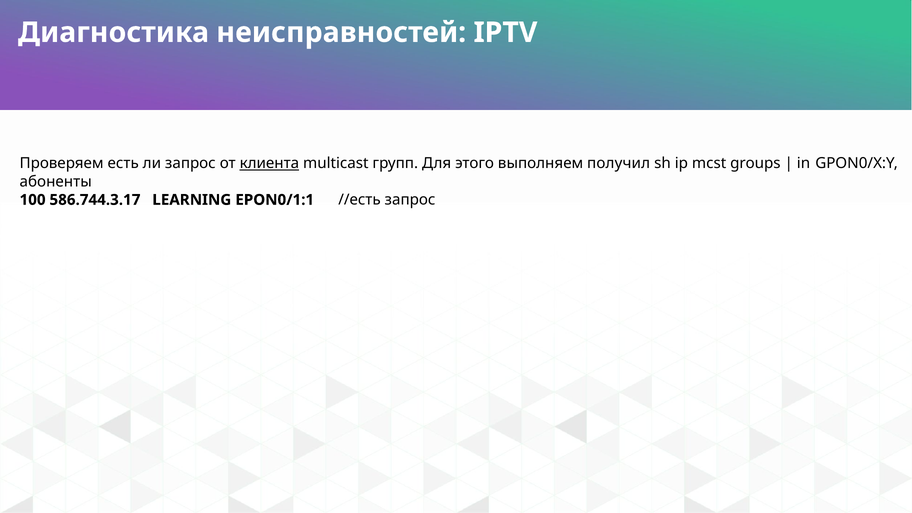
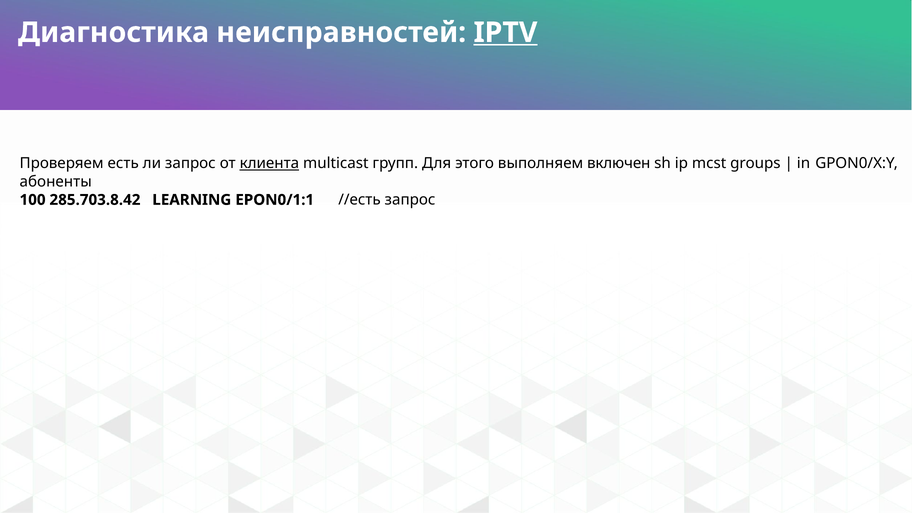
IPTV underline: none -> present
получил: получил -> включен
586.744.3.17: 586.744.3.17 -> 285.703.8.42
